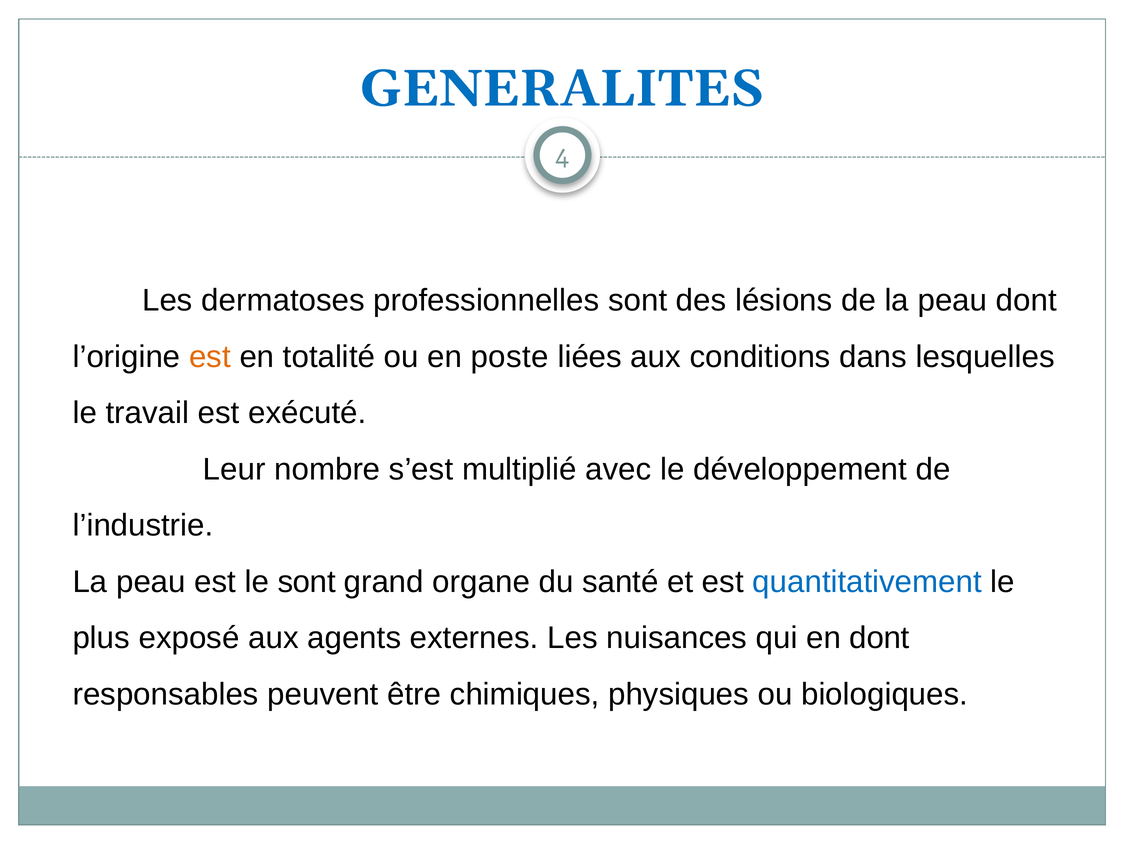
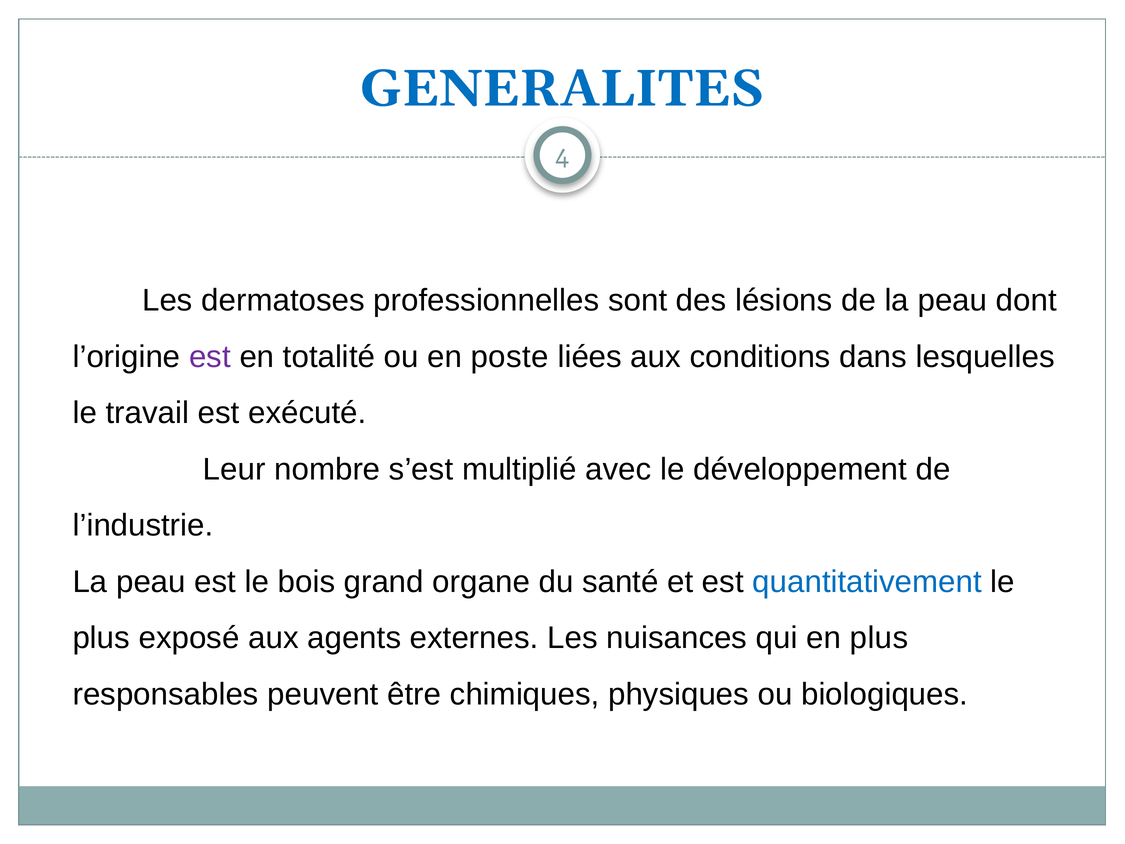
est at (210, 357) colour: orange -> purple
le sont: sont -> bois
en dont: dont -> plus
